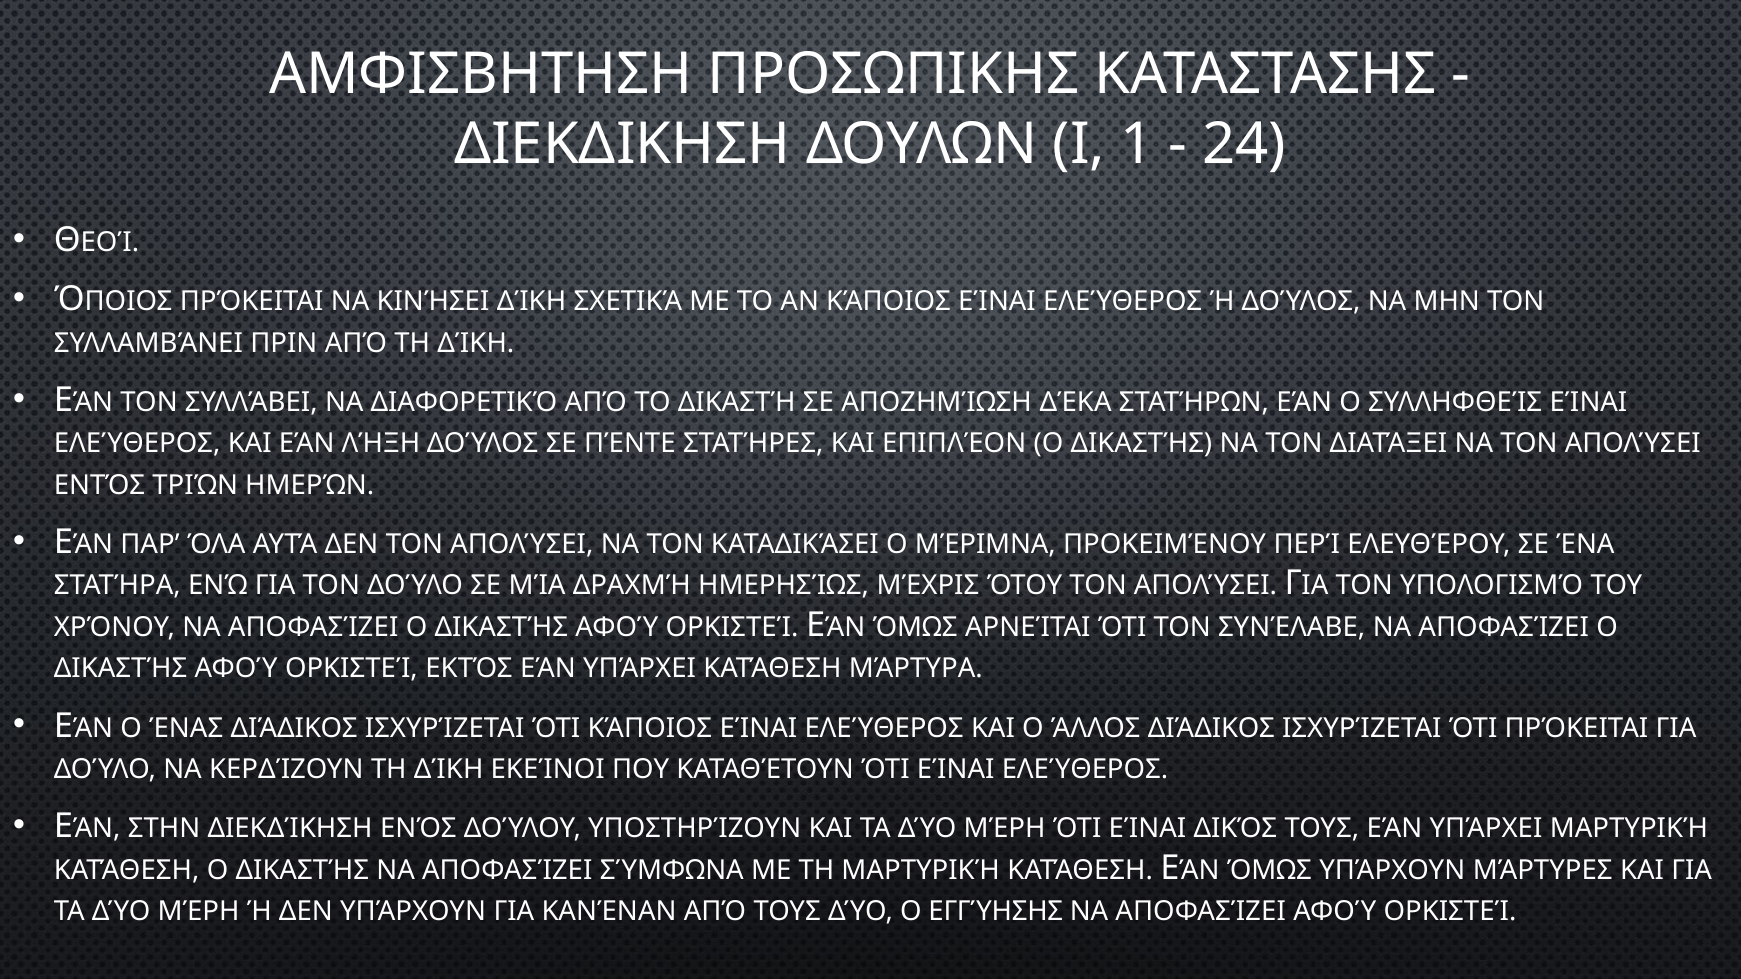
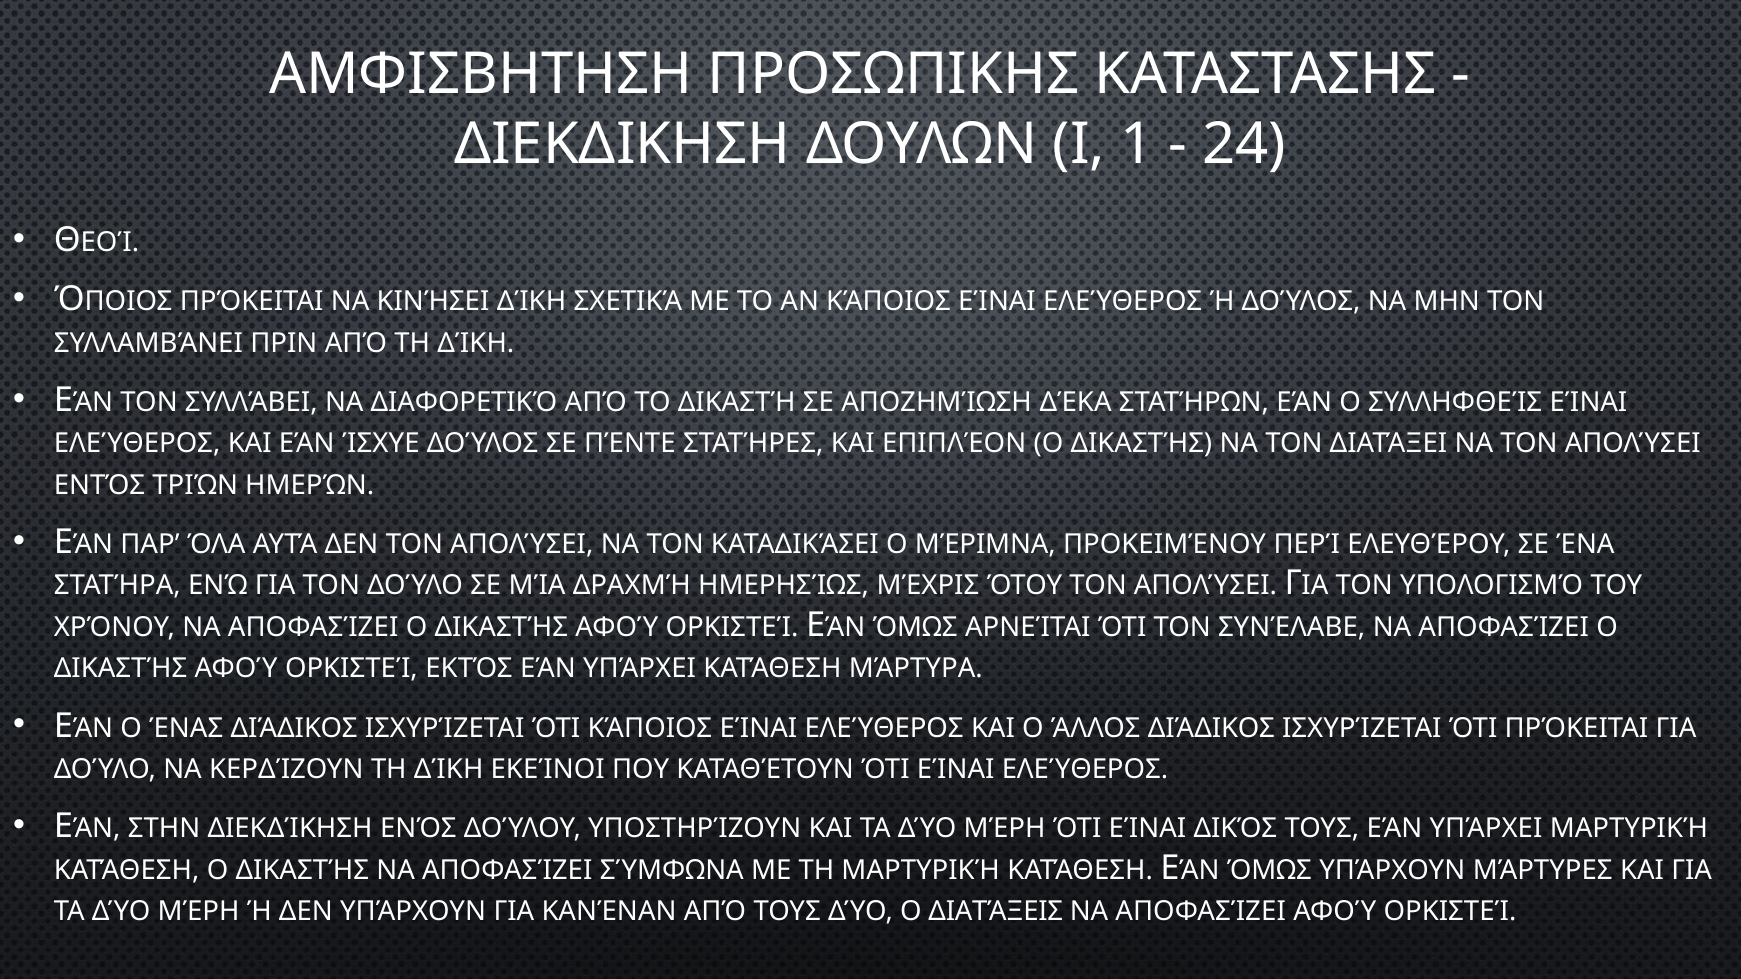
ΛΉΞΗ: ΛΉΞΗ -> ΊΣΧΥΕ
ΕΓΓΎΗΣΗΣ: ΕΓΓΎΗΣΗΣ -> ΔΙΑΤΆΞΕΙΣ
